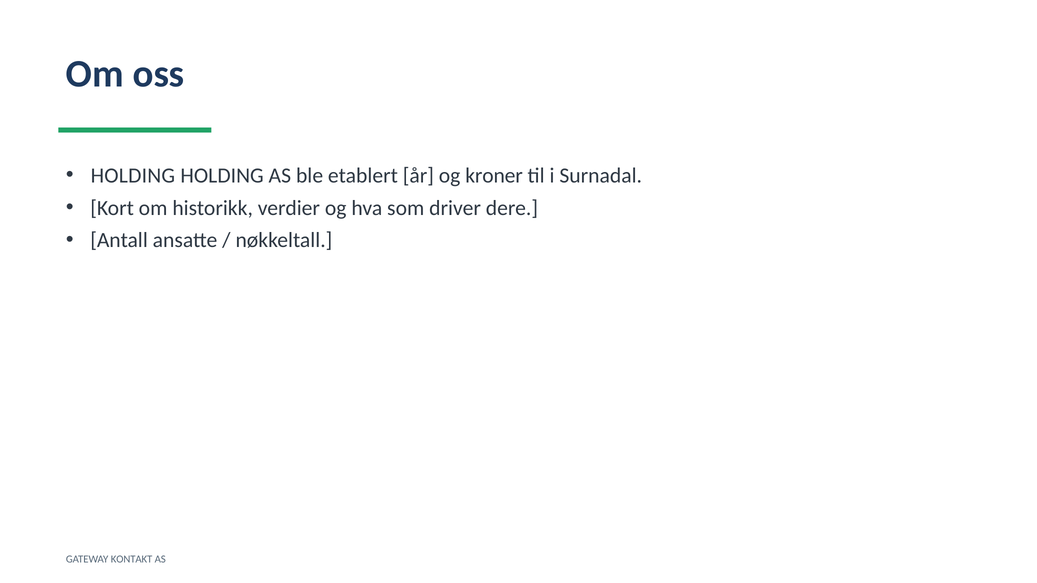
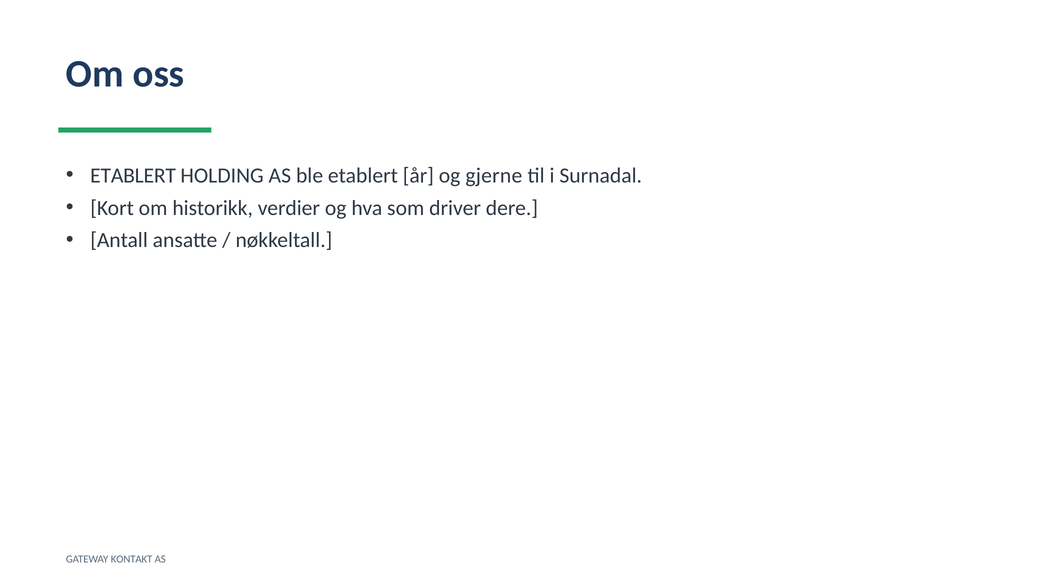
HOLDING at (133, 176): HOLDING -> ETABLERT
kroner: kroner -> gjerne
